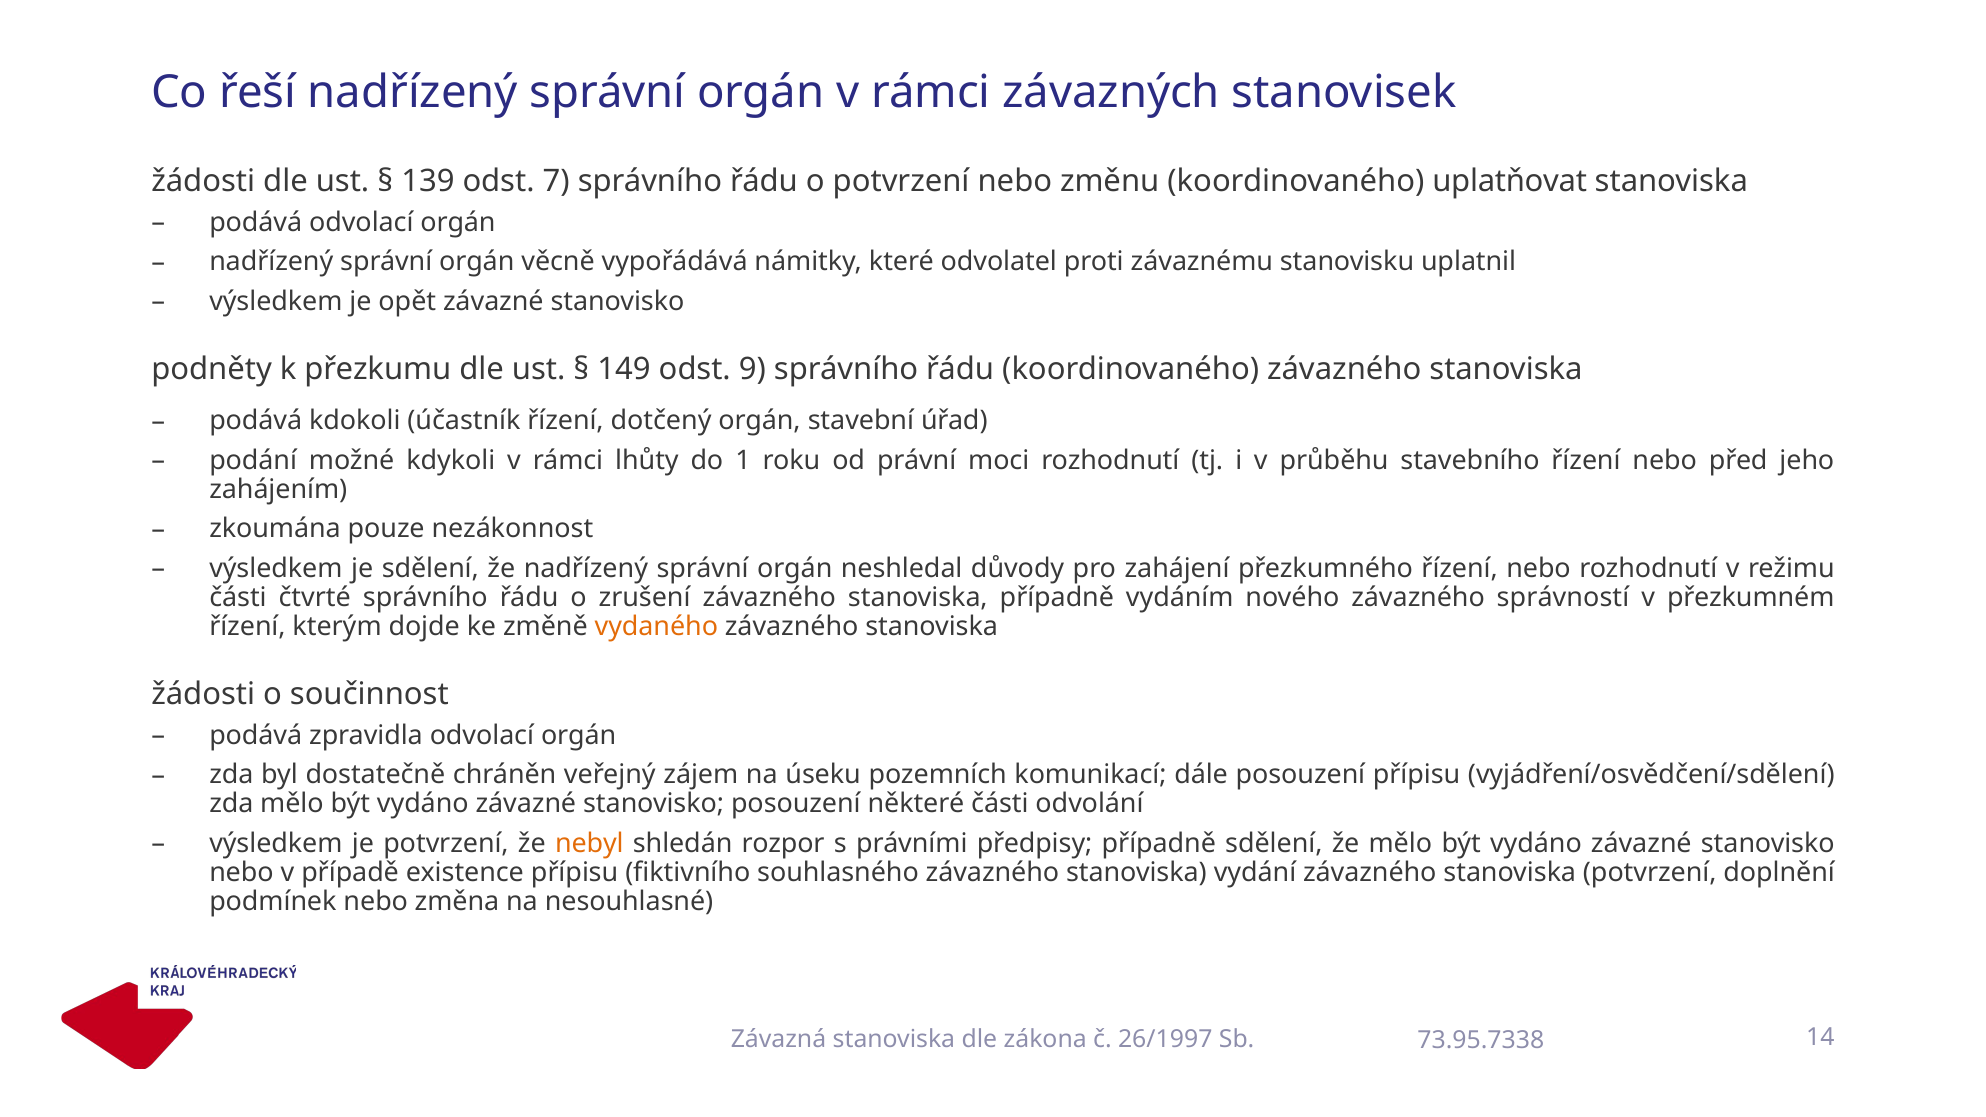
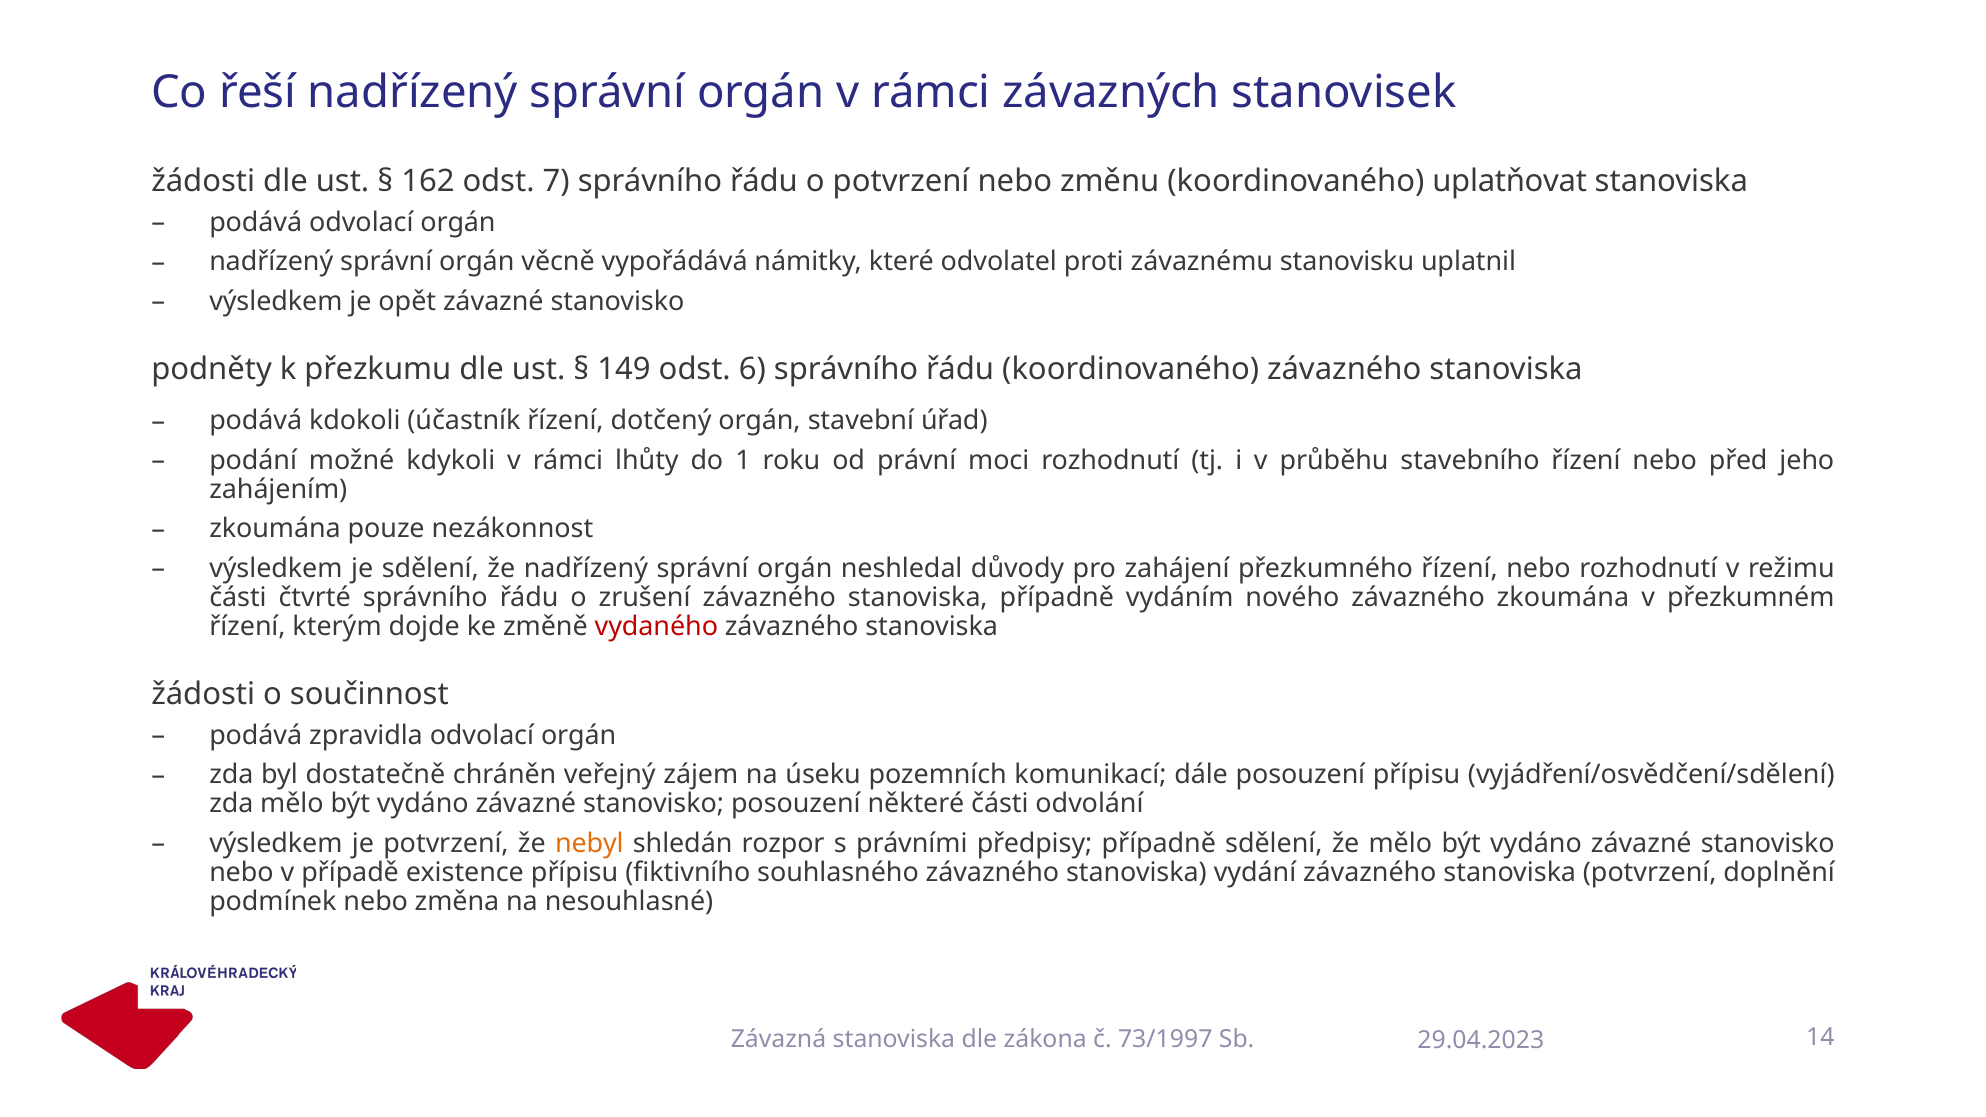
139: 139 -> 162
9: 9 -> 6
závazného správností: správností -> zkoumána
vydaného colour: orange -> red
26/1997: 26/1997 -> 73/1997
73.95.7338: 73.95.7338 -> 29.04.2023
